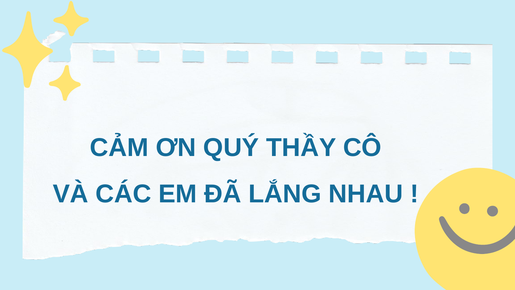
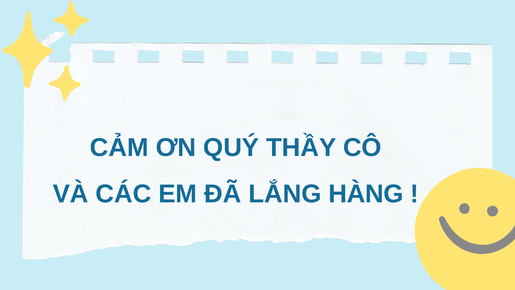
NHAU: NHAU -> HÀNG
